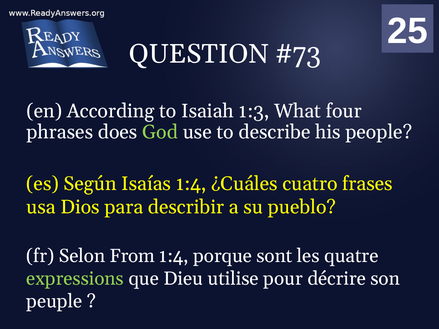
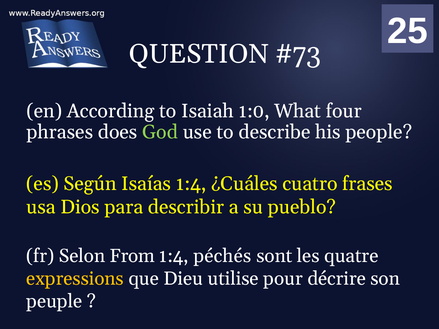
1:3: 1:3 -> 1:0
porque: porque -> péchés
expressions colour: light green -> yellow
